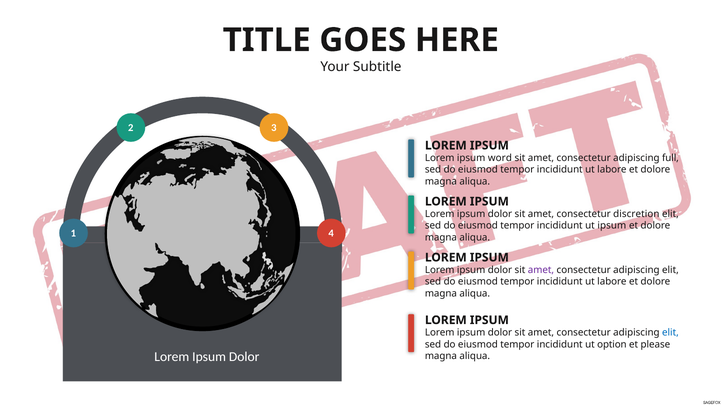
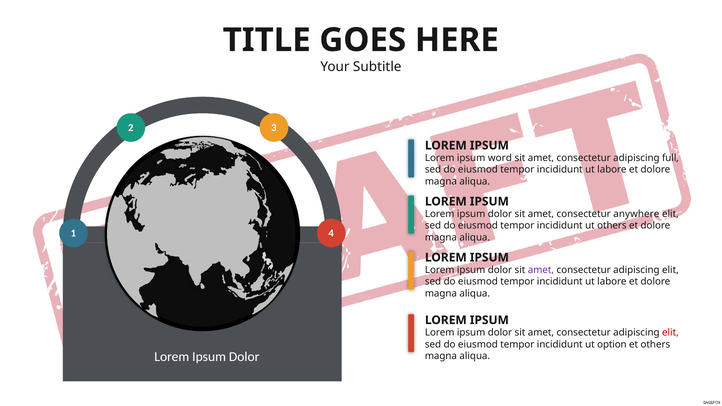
discretion: discretion -> anywhere
ut ipsum: ipsum -> others
elit at (670, 333) colour: blue -> red
et please: please -> others
